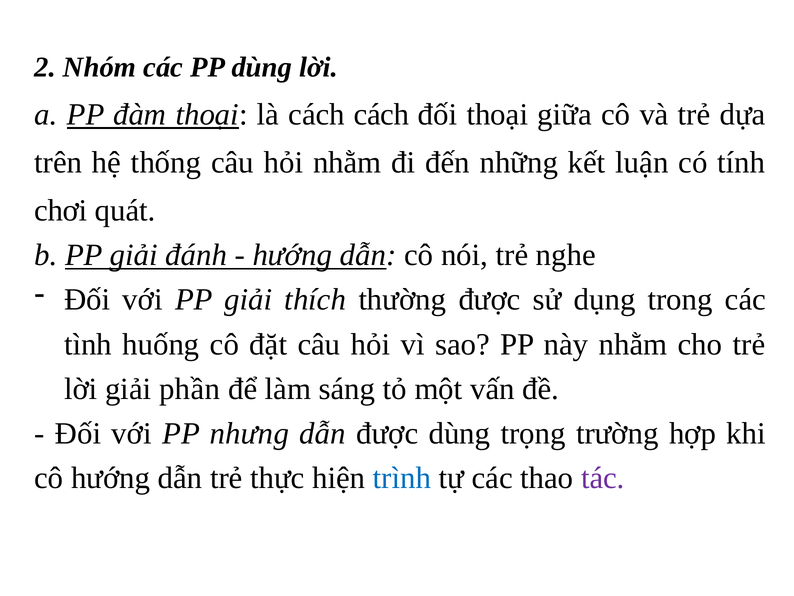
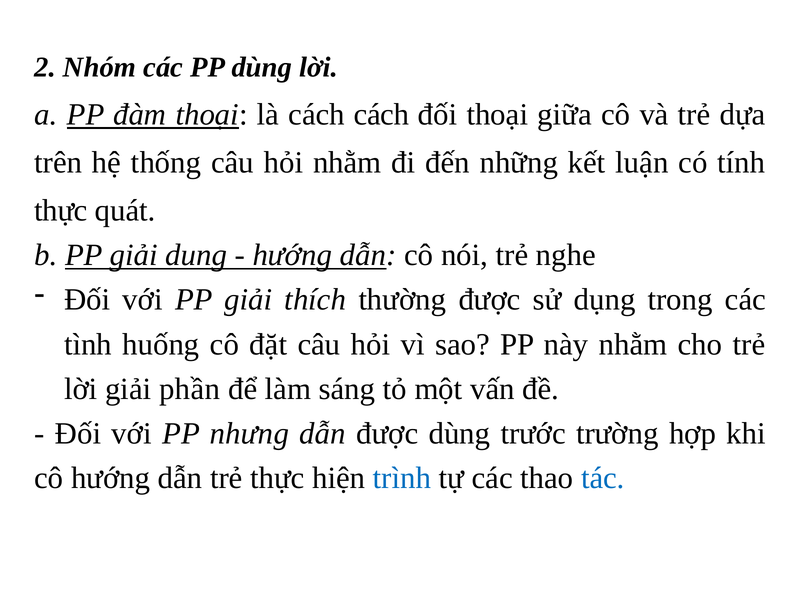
chơi at (61, 211): chơi -> thực
đánh: đánh -> dung
trọng: trọng -> trước
tác colour: purple -> blue
